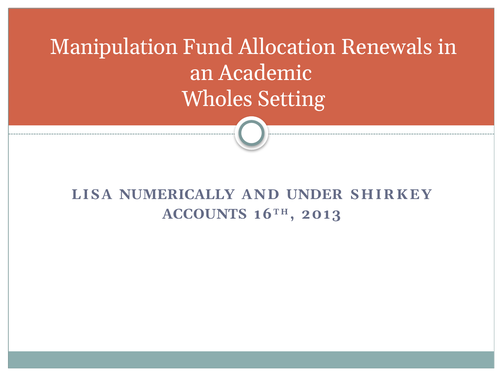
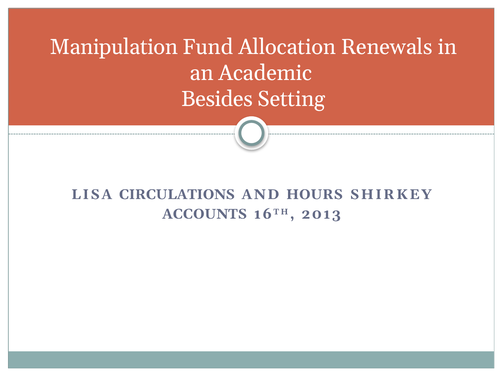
Wholes: Wholes -> Besides
NUMERICALLY: NUMERICALLY -> CIRCULATIONS
UNDER: UNDER -> HOURS
